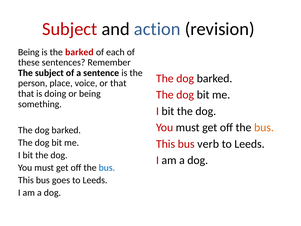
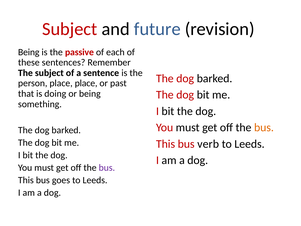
action: action -> future
the barked: barked -> passive
place voice: voice -> place
or that: that -> past
bus at (107, 168) colour: blue -> purple
